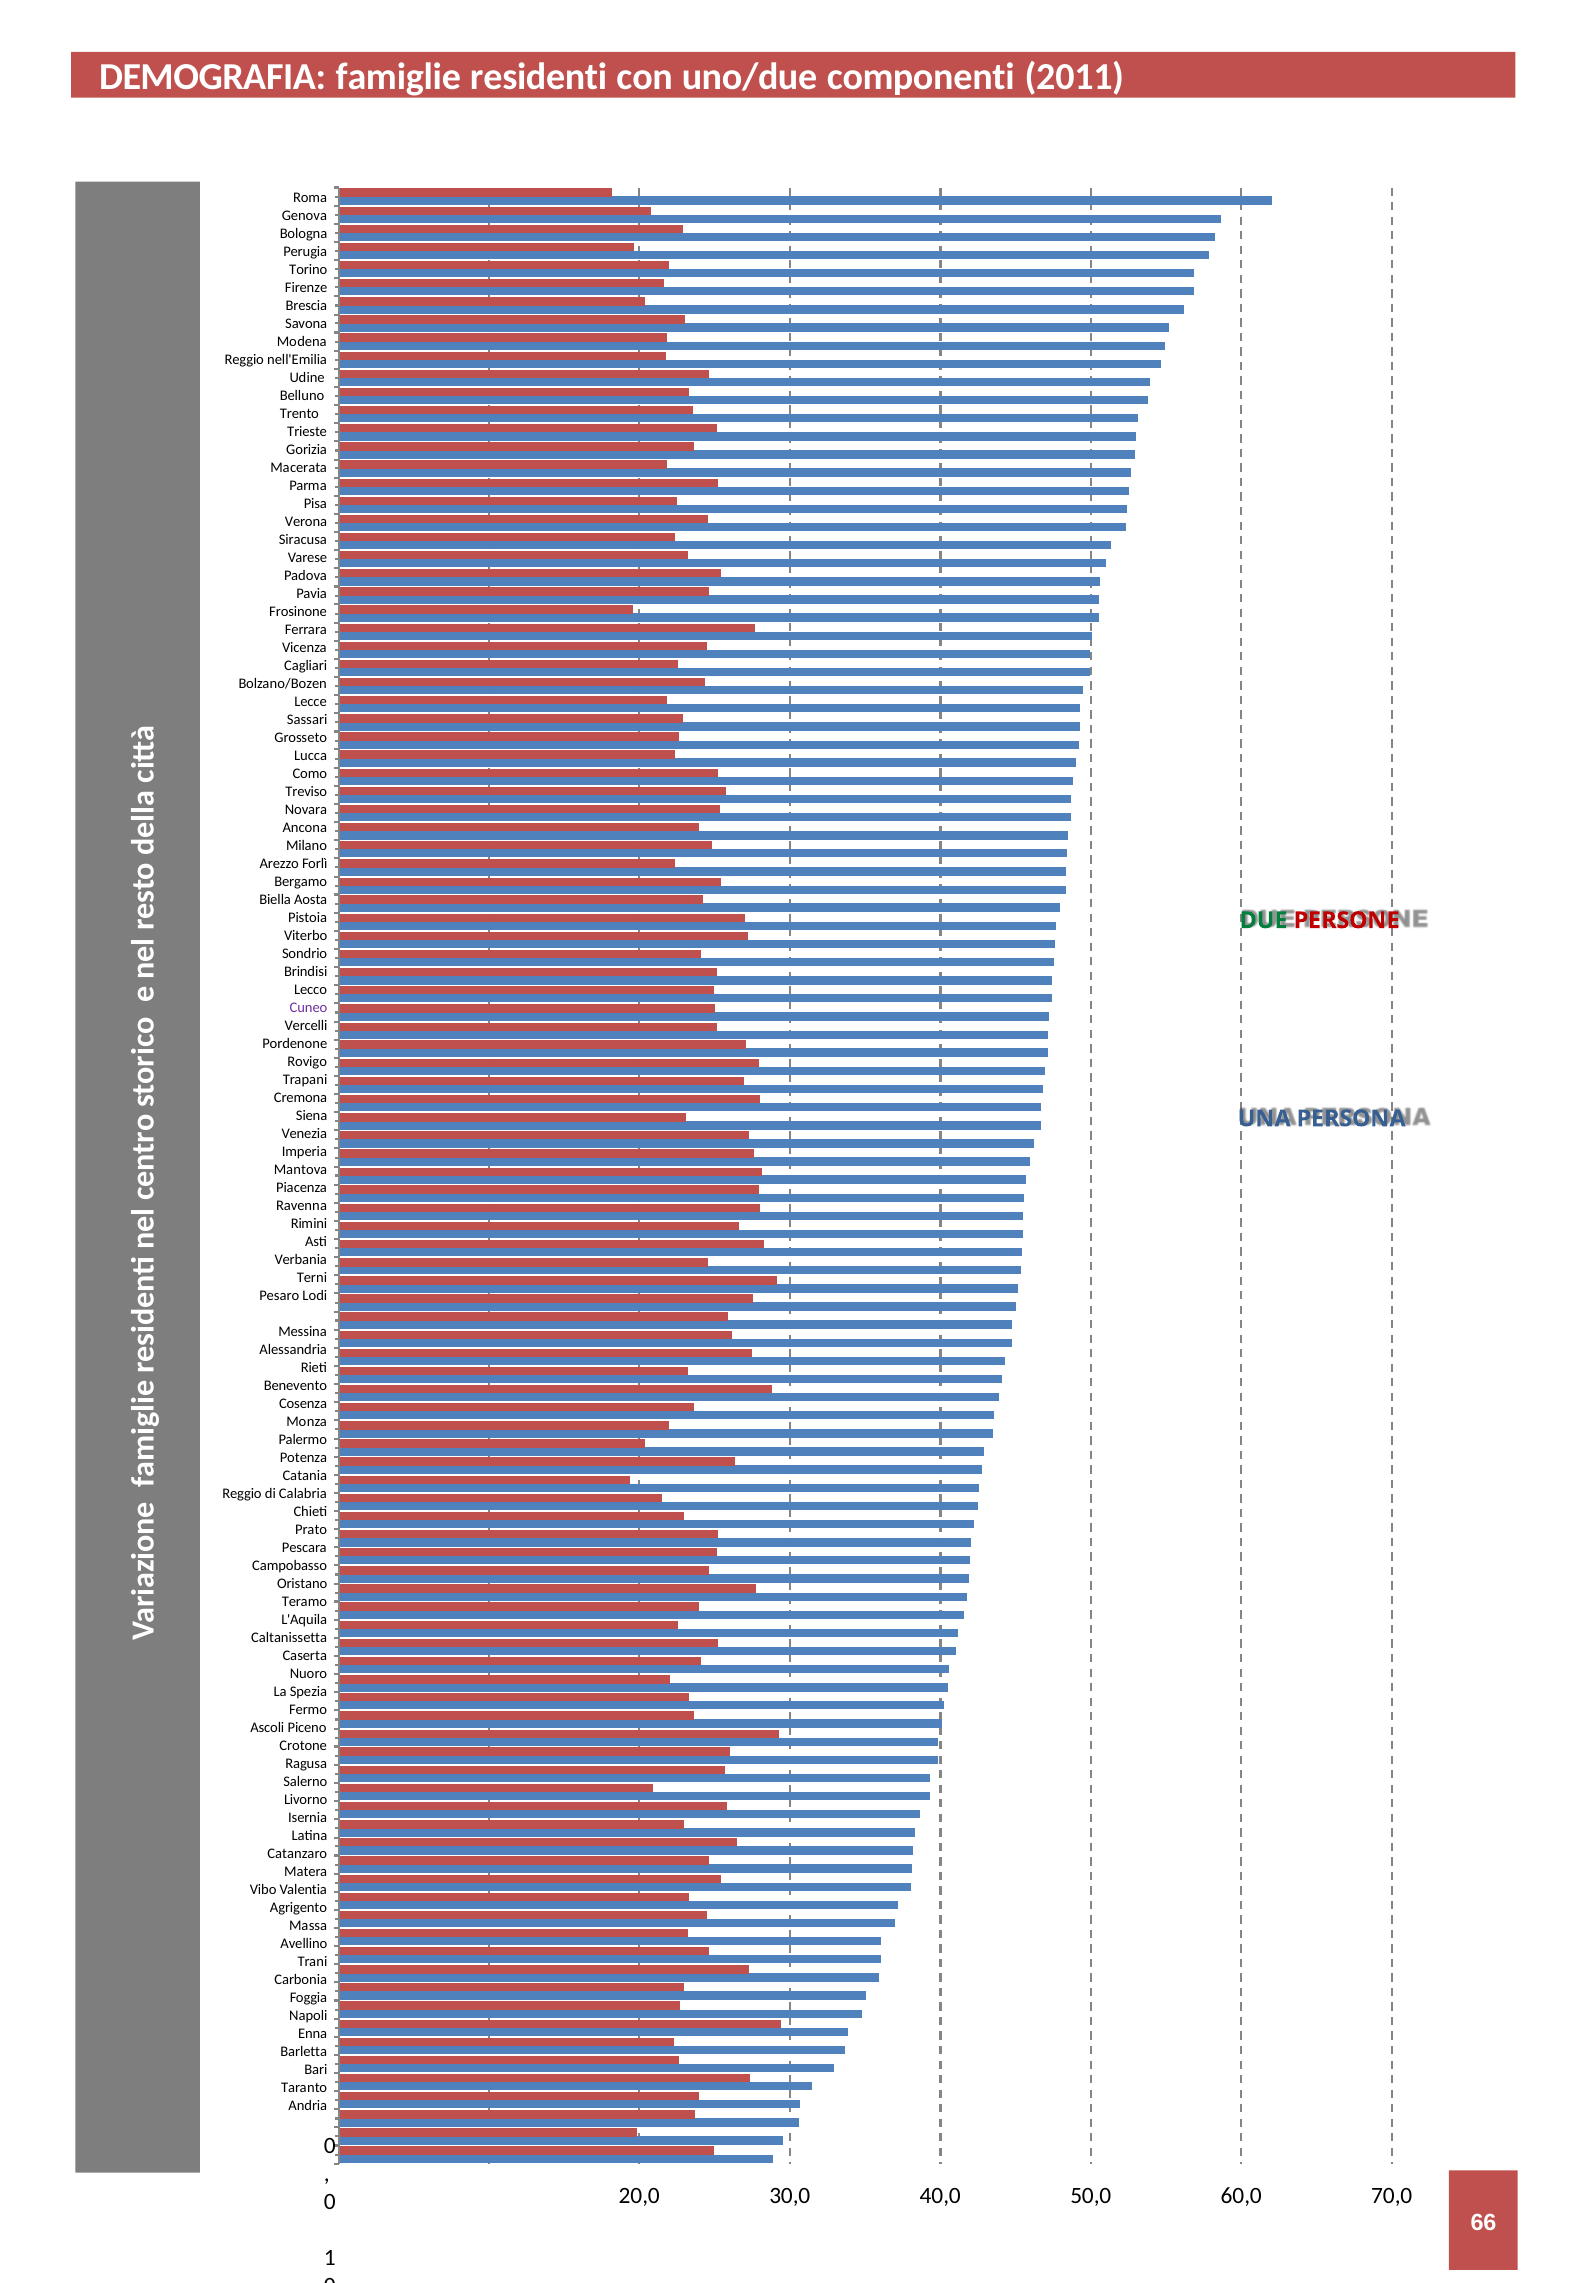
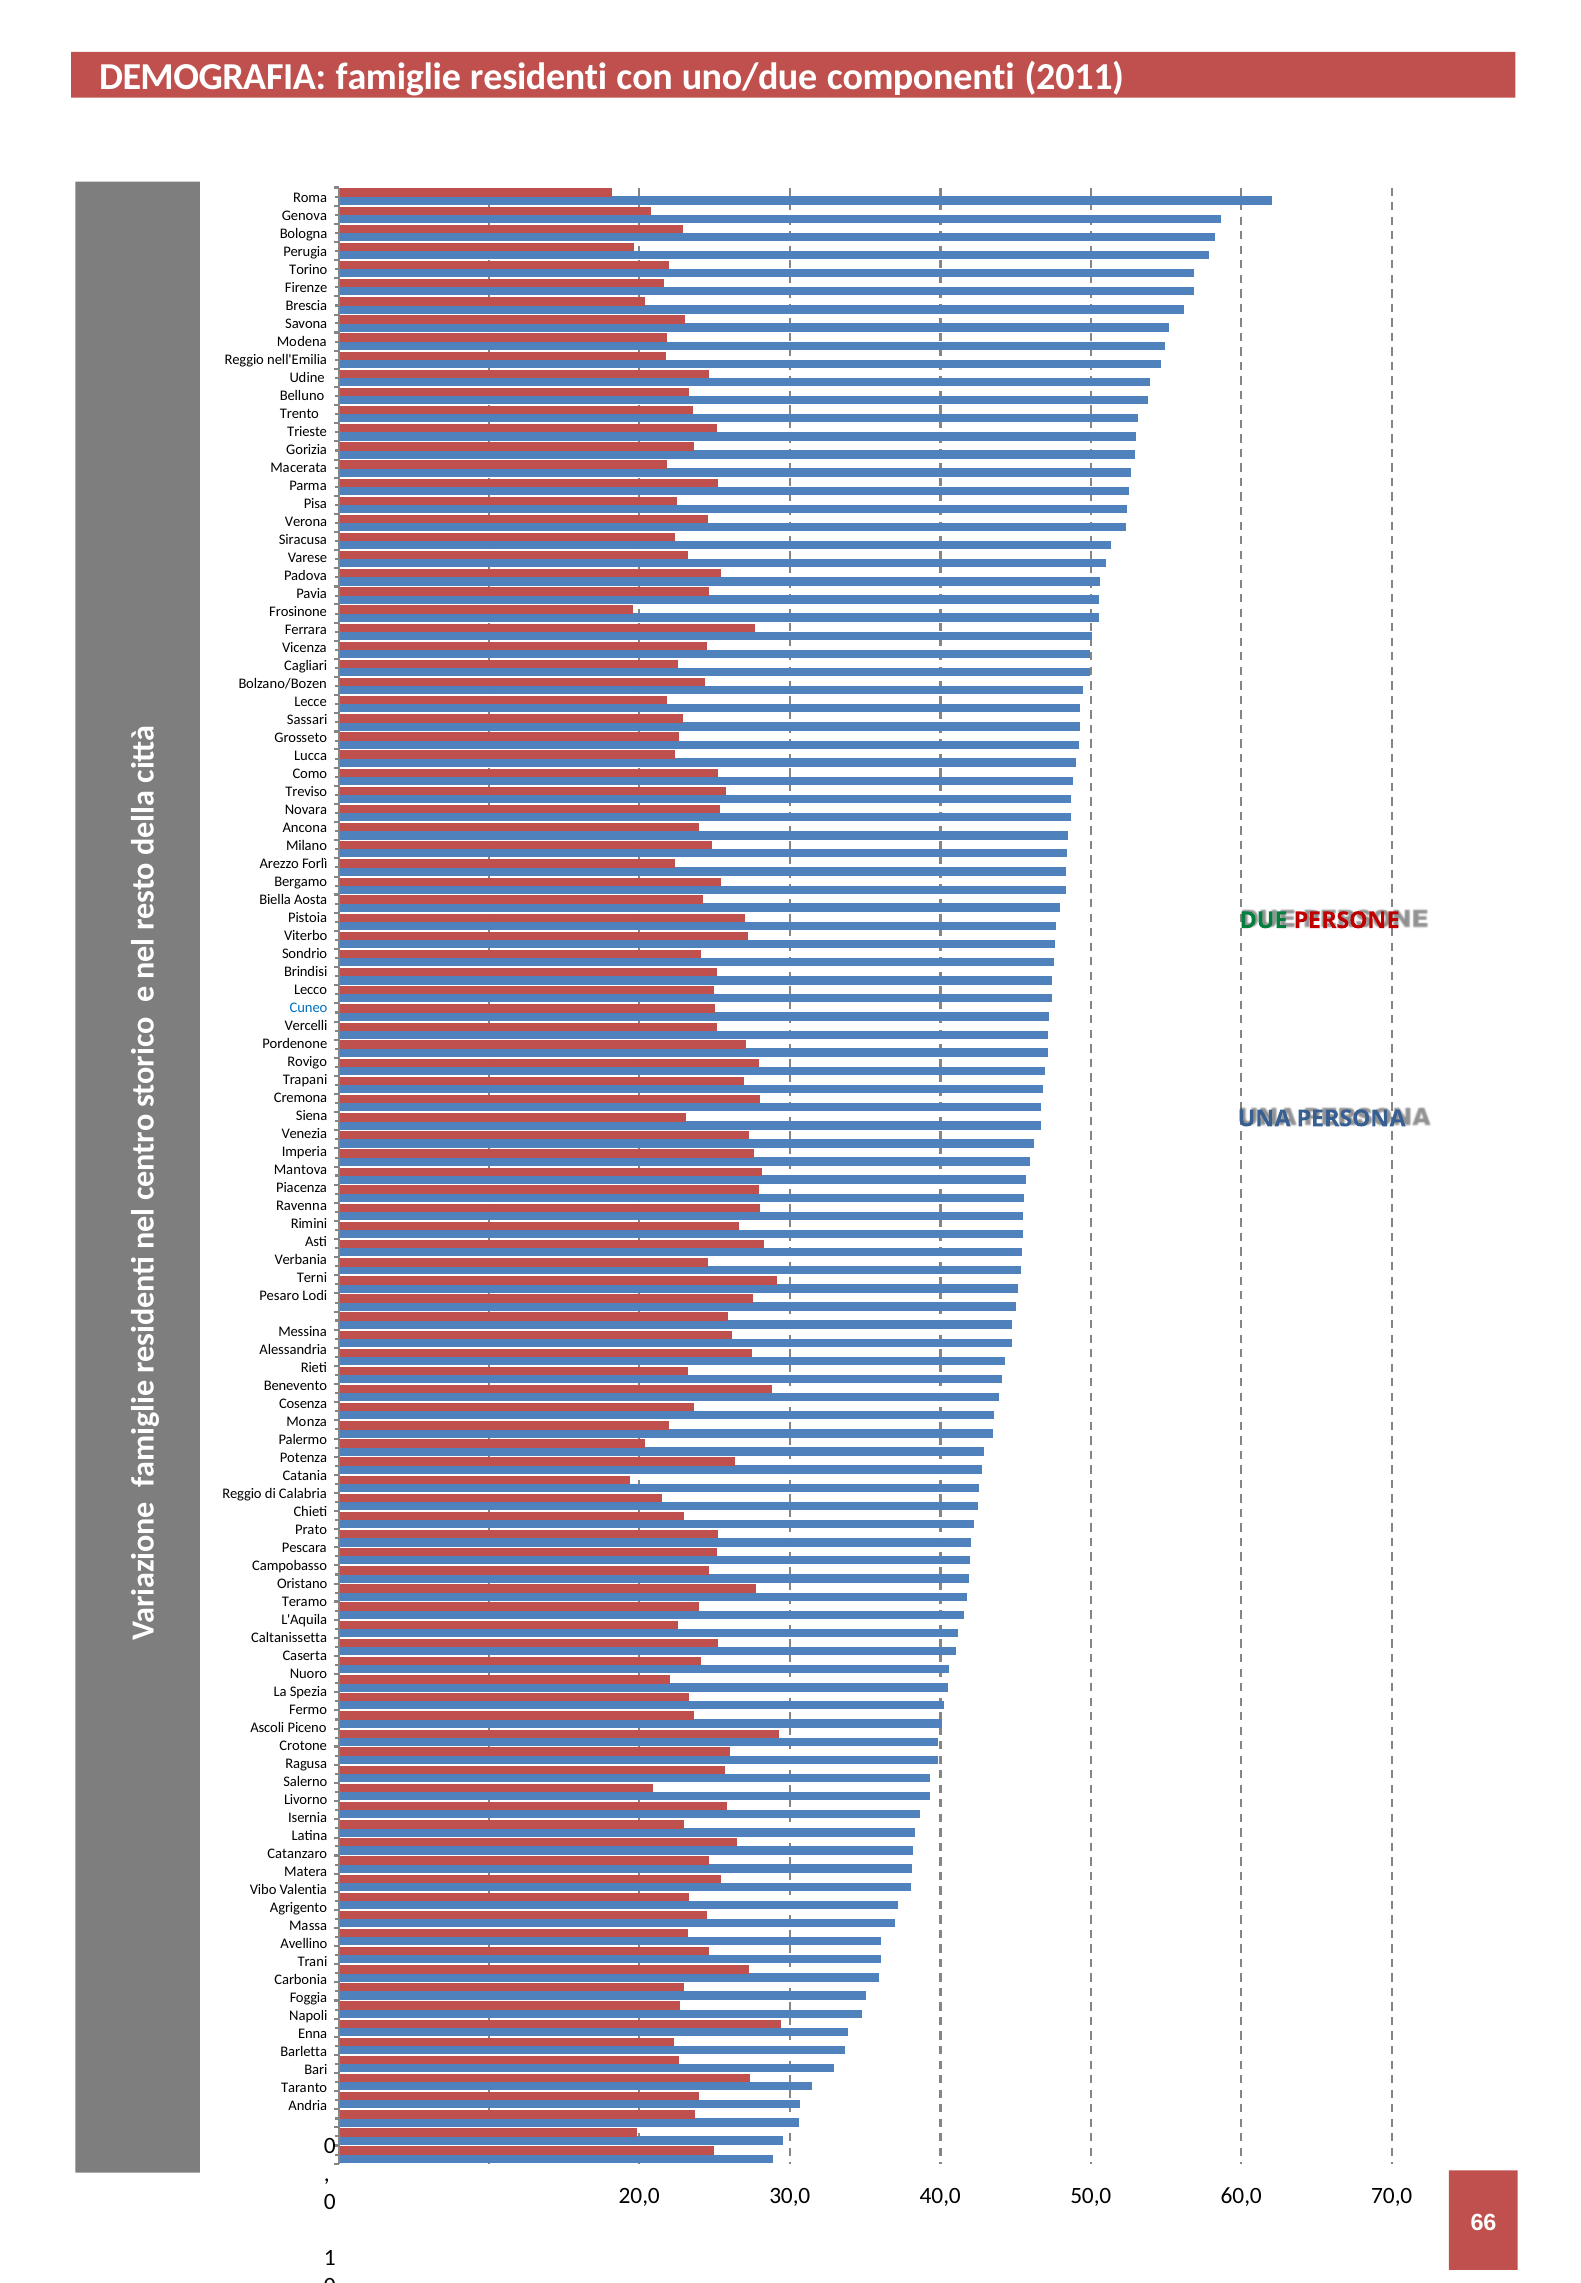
Cuneo colour: purple -> blue
